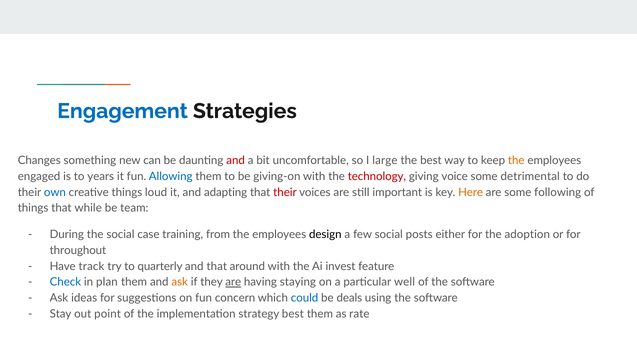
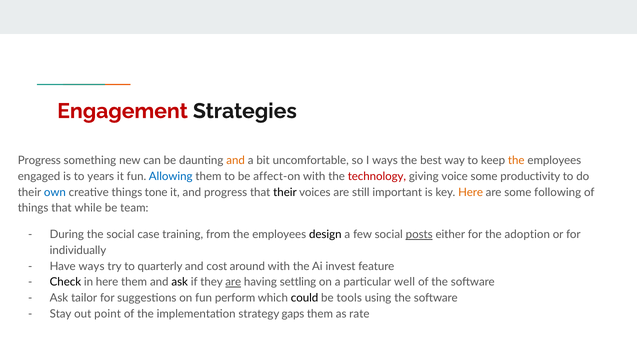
Engagement colour: blue -> red
Changes at (39, 161): Changes -> Progress
and at (236, 161) colour: red -> orange
I large: large -> ways
giving-on: giving-on -> affect-on
detrimental: detrimental -> productivity
loud: loud -> tone
and adapting: adapting -> progress
their at (285, 193) colour: red -> black
posts underline: none -> present
throughout: throughout -> individually
Have track: track -> ways
and that: that -> cost
Check colour: blue -> black
in plan: plan -> here
ask at (180, 282) colour: orange -> black
staying: staying -> settling
ideas: ideas -> tailor
concern: concern -> perform
could colour: blue -> black
deals: deals -> tools
strategy best: best -> gaps
